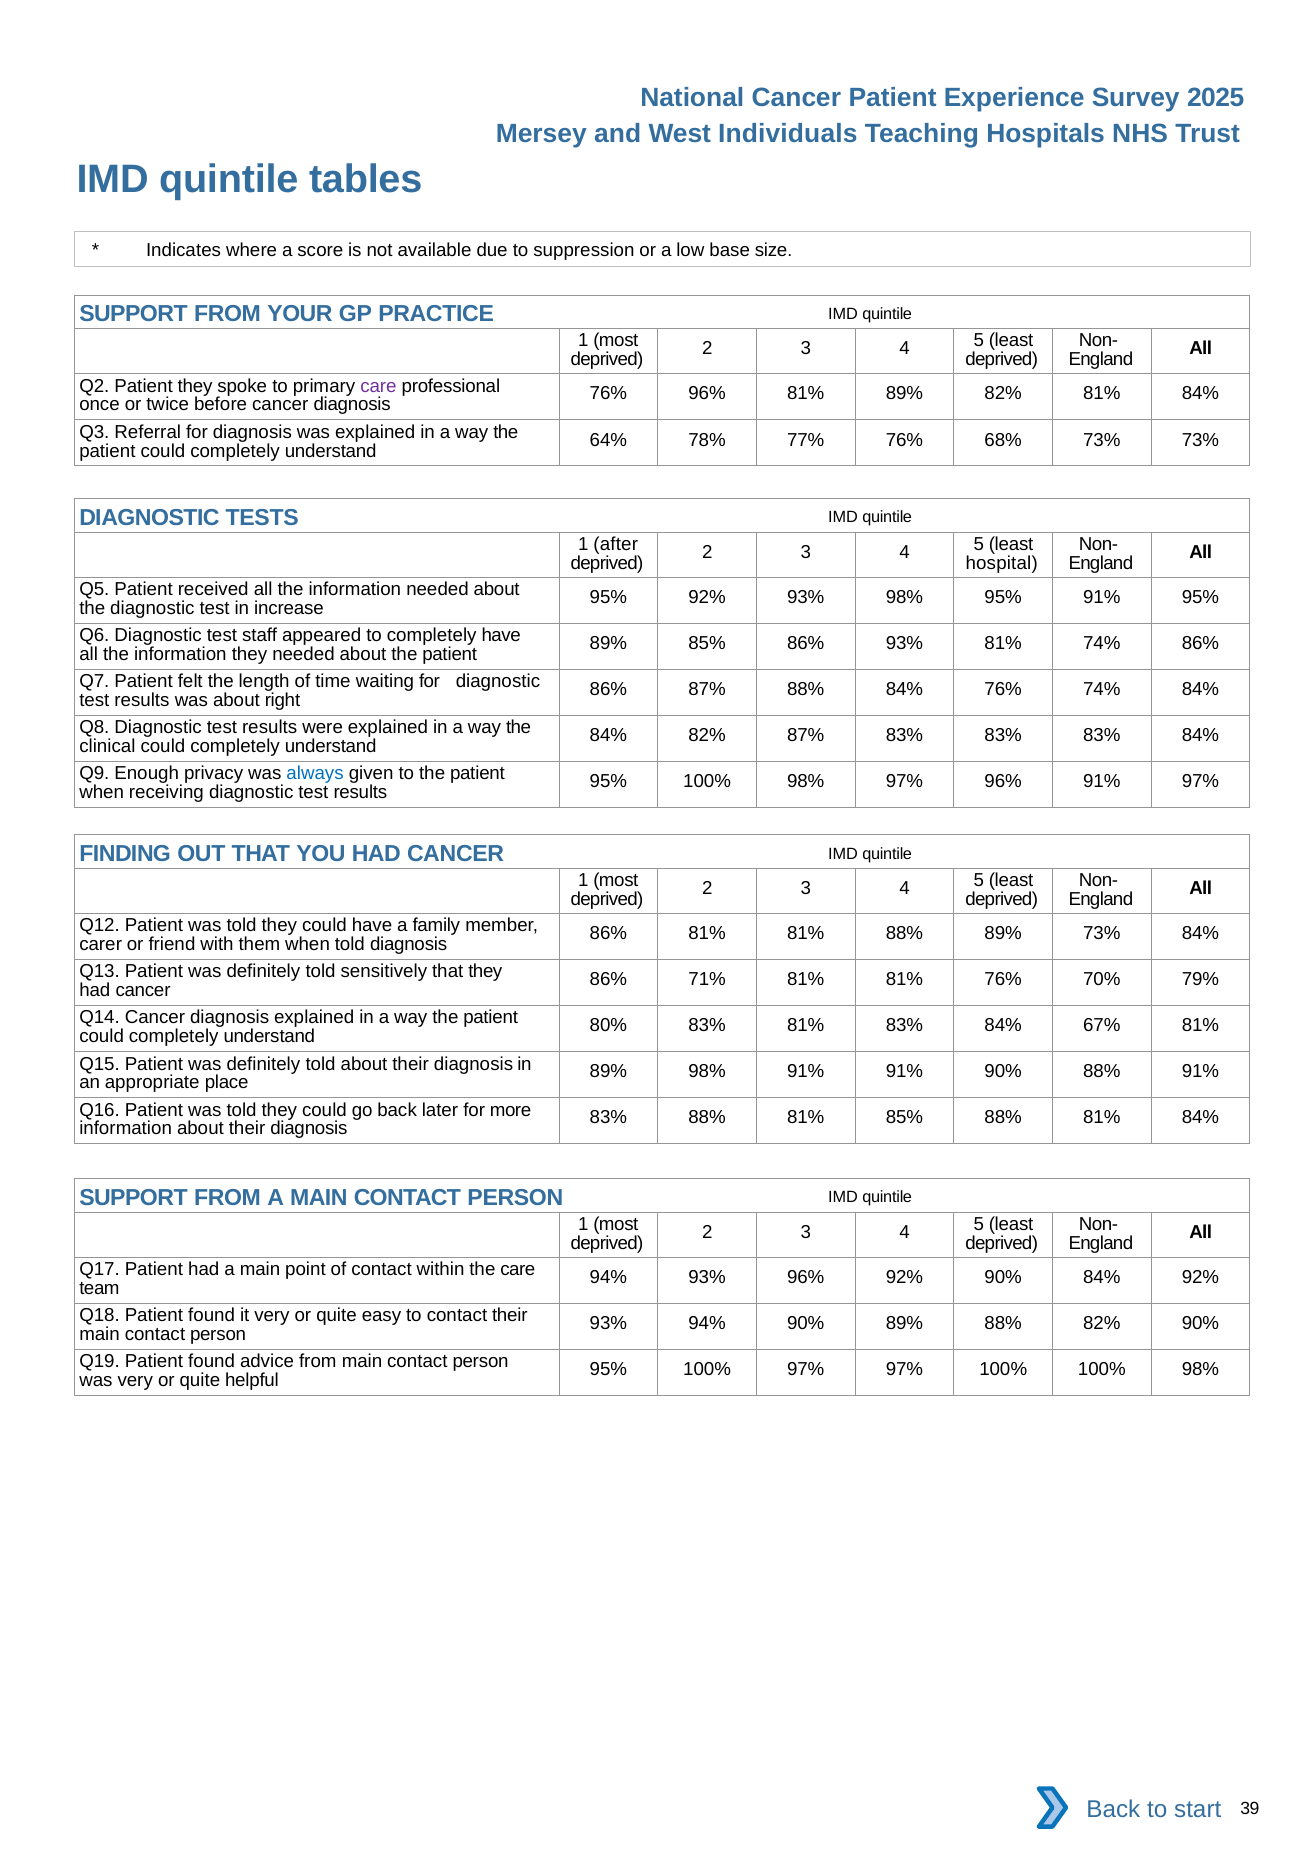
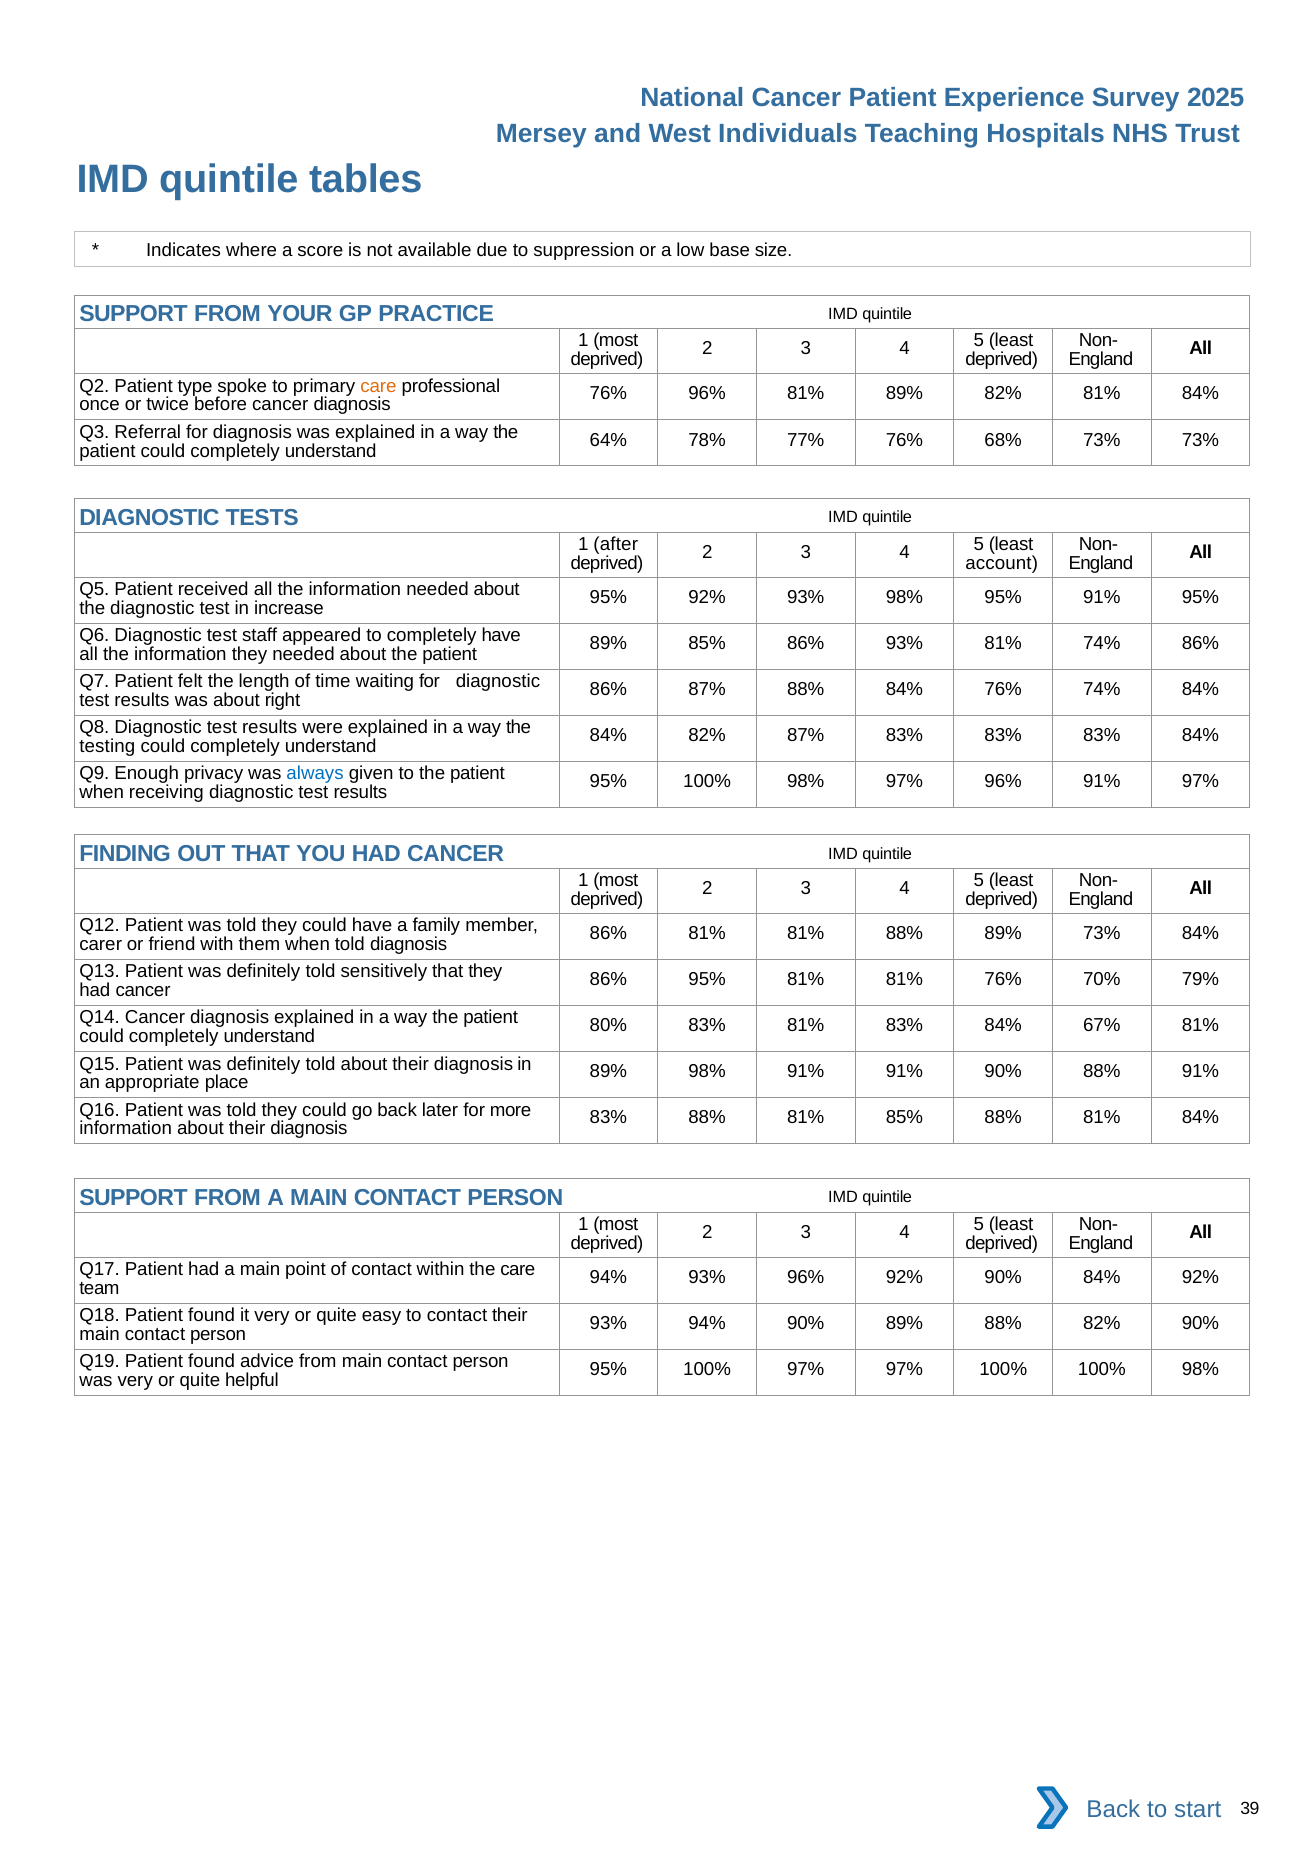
Patient they: they -> type
care at (378, 386) colour: purple -> orange
hospital: hospital -> account
clinical: clinical -> testing
86% 71%: 71% -> 95%
